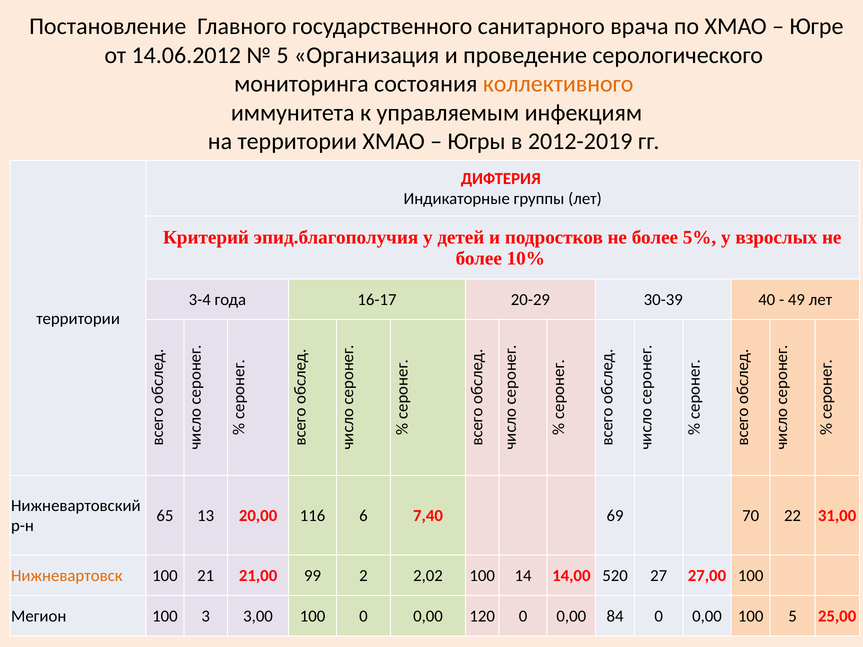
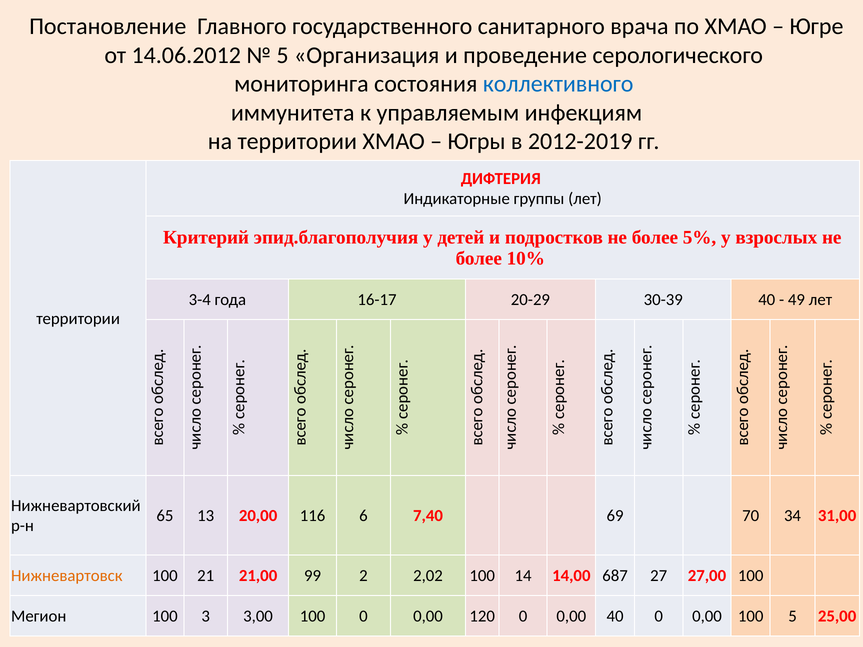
коллективного colour: orange -> blue
22: 22 -> 34
520: 520 -> 687
0,00 84: 84 -> 40
